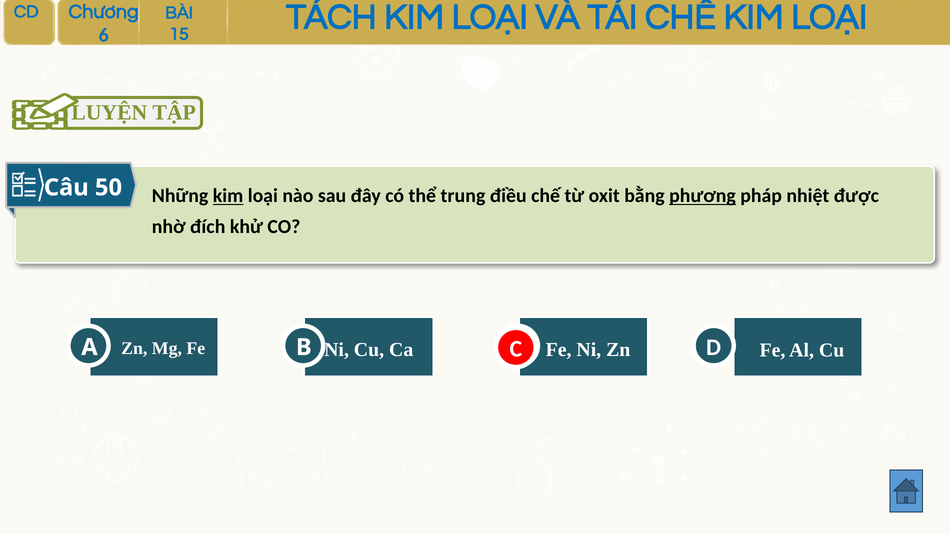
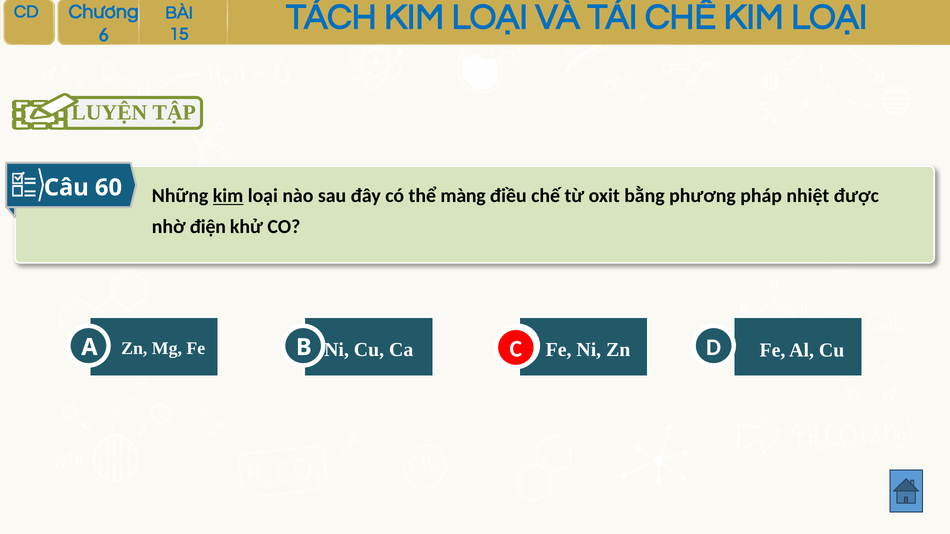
50: 50 -> 60
trung: trung -> màng
phương underline: present -> none
đích: đích -> điện
